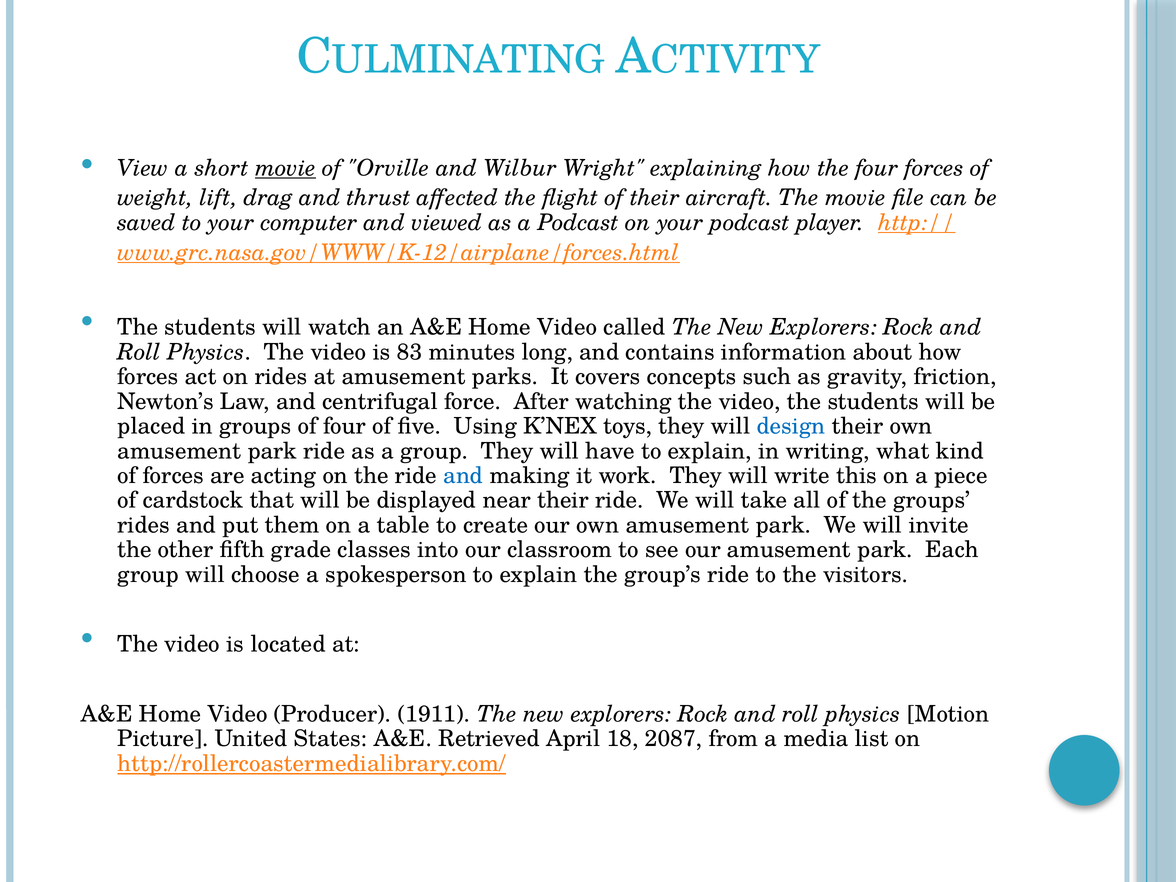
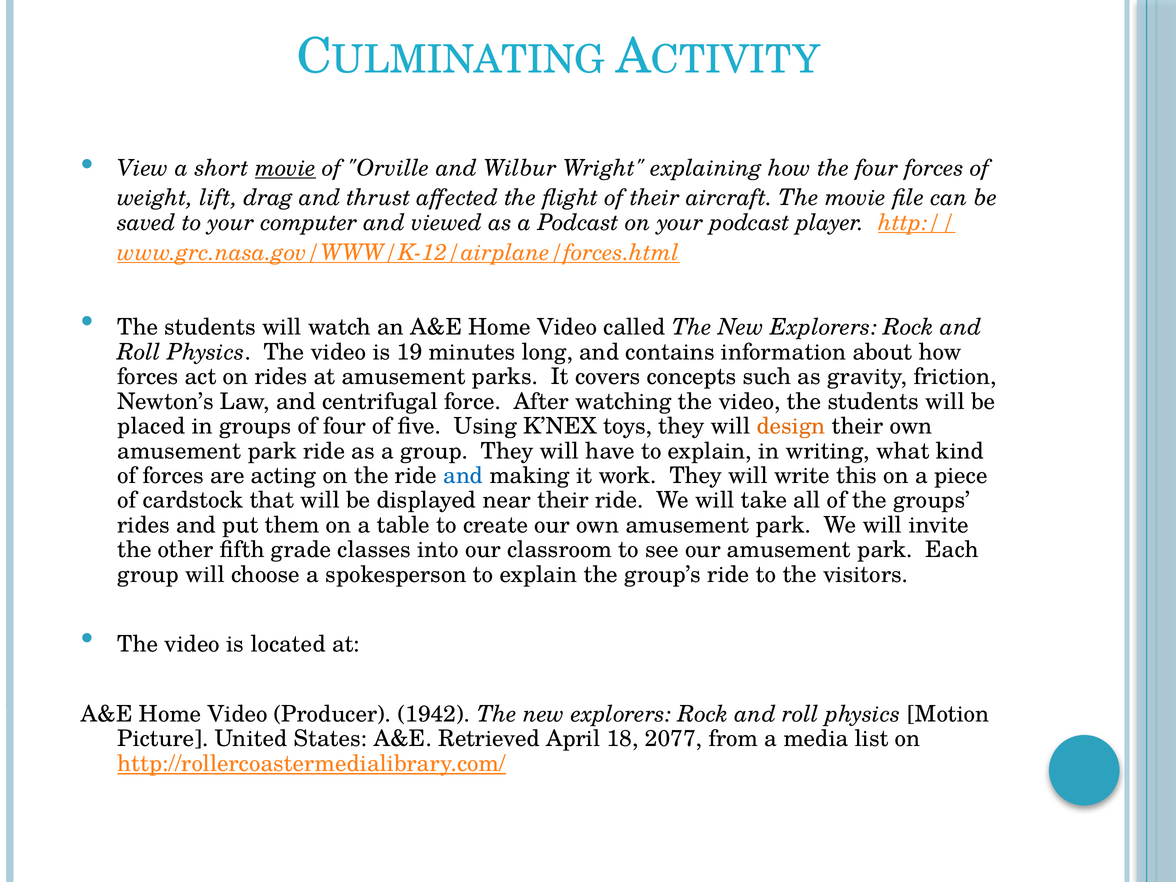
83: 83 -> 19
design colour: blue -> orange
1911: 1911 -> 1942
2087: 2087 -> 2077
